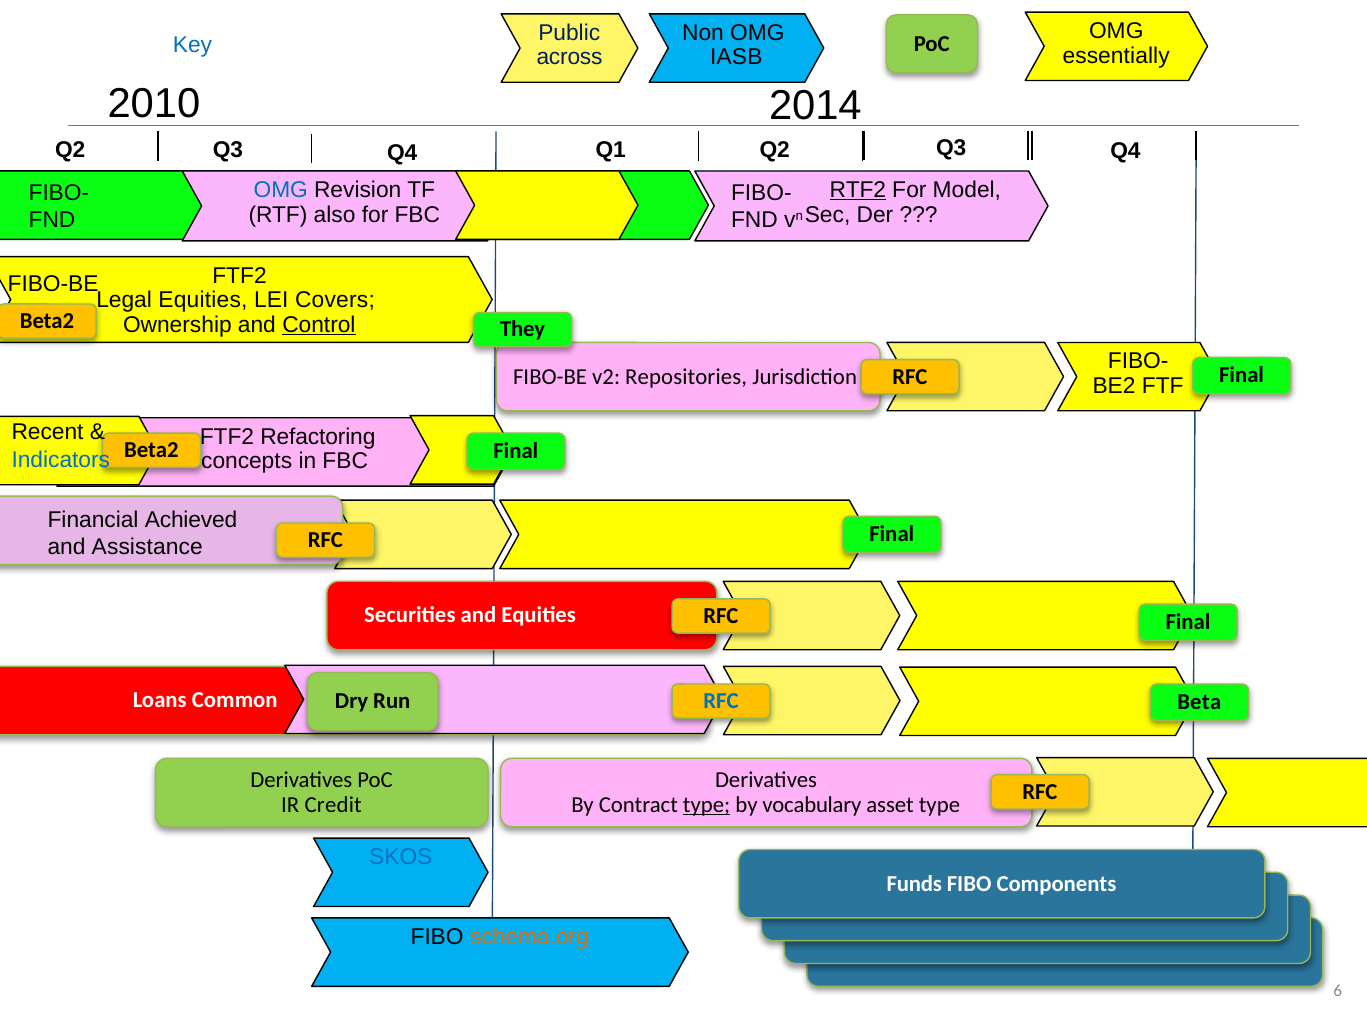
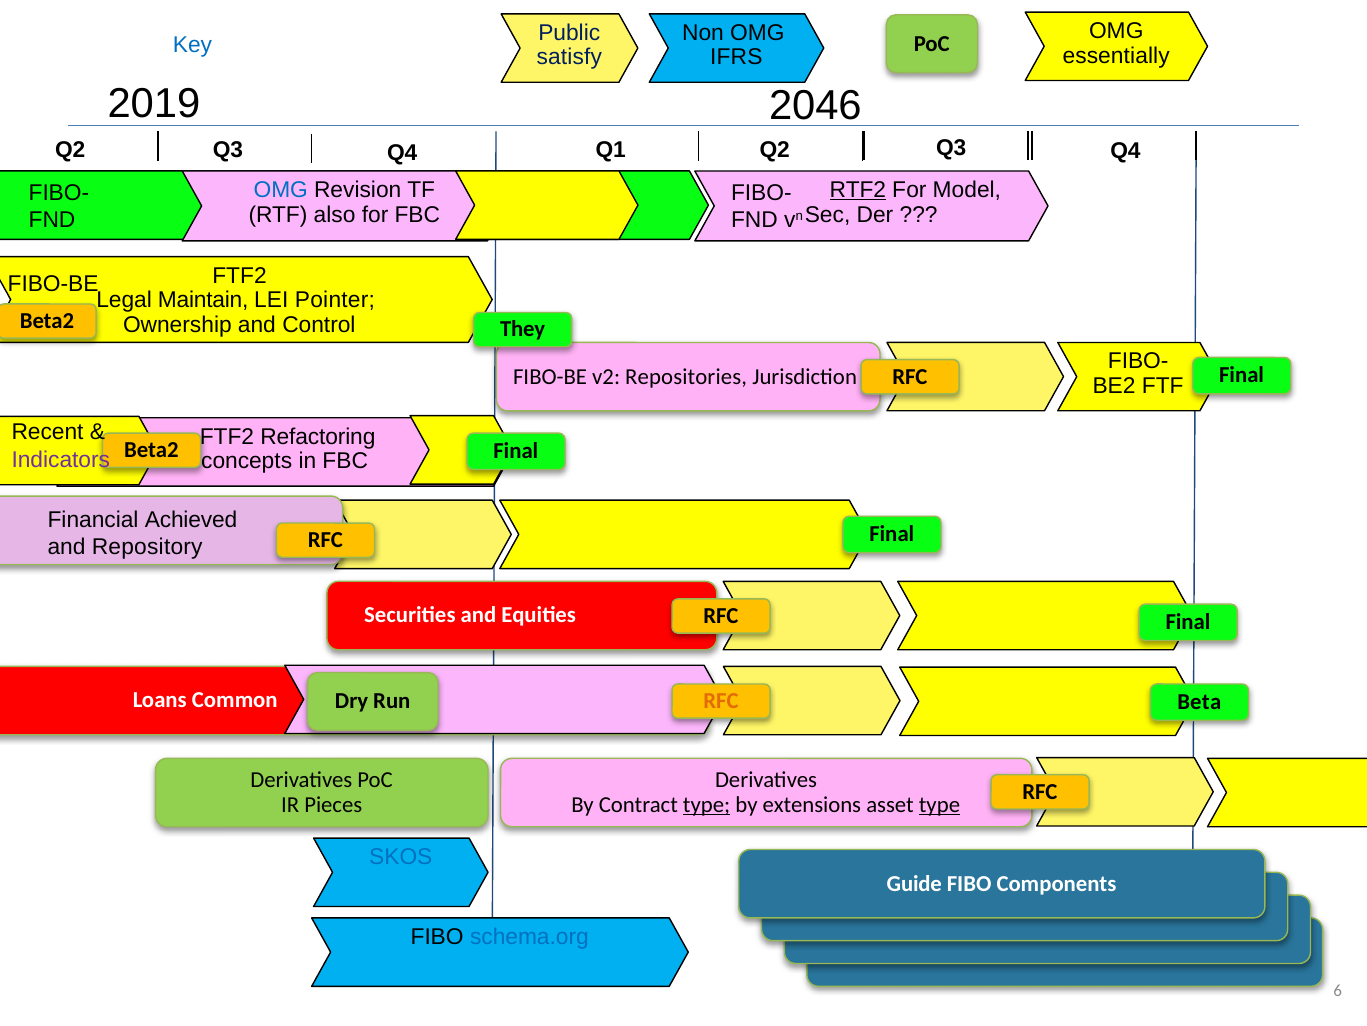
across: across -> satisfy
IASB: IASB -> IFRS
2010: 2010 -> 2019
2014: 2014 -> 2046
Legal Equities: Equities -> Maintain
Covers: Covers -> Pointer
Control underline: present -> none
Indicators colour: blue -> purple
Assistance: Assistance -> Repository
RFC at (721, 700) colour: blue -> orange
Credit: Credit -> Pieces
vocabulary: vocabulary -> extensions
type at (939, 804) underline: none -> present
Funds: Funds -> Guide
schema.org colour: orange -> blue
